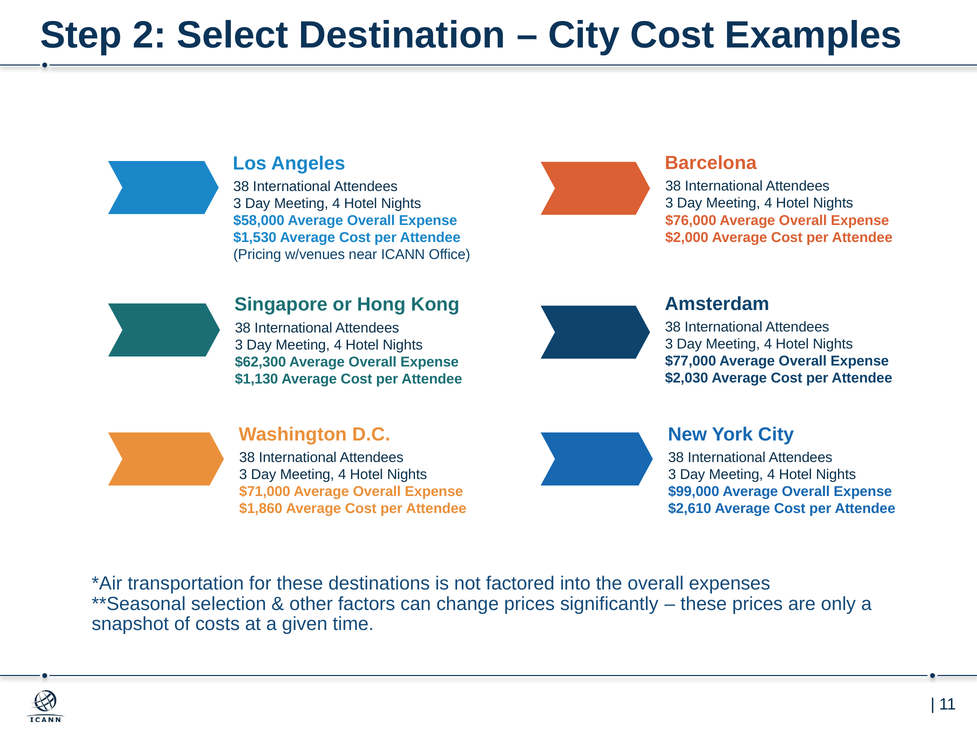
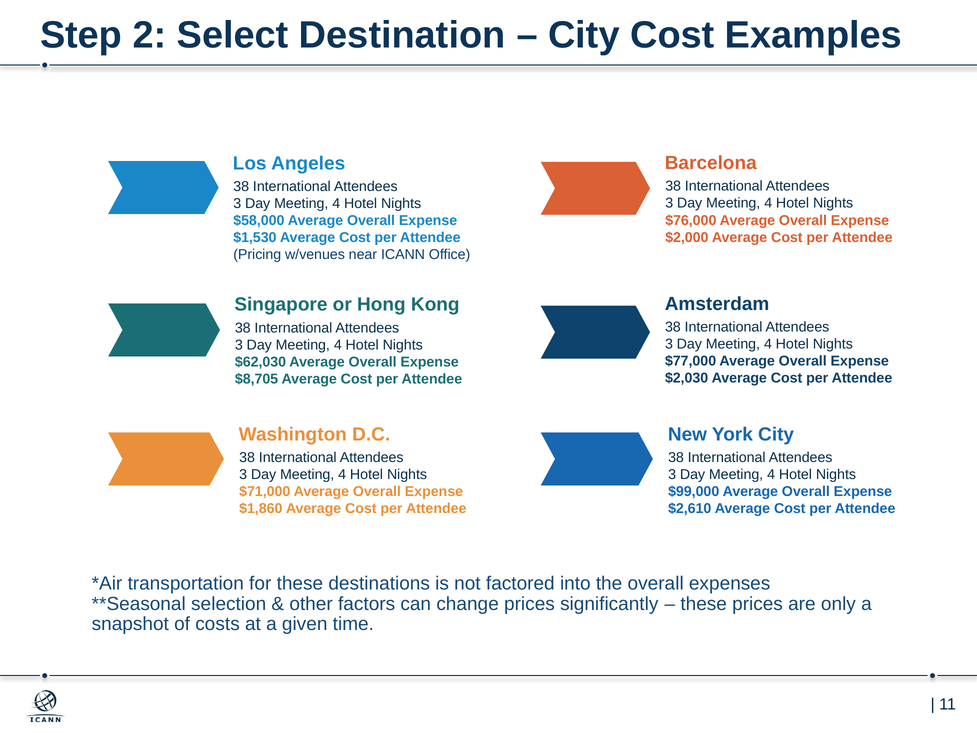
$62,300: $62,300 -> $62,030
$1,130: $1,130 -> $8,705
